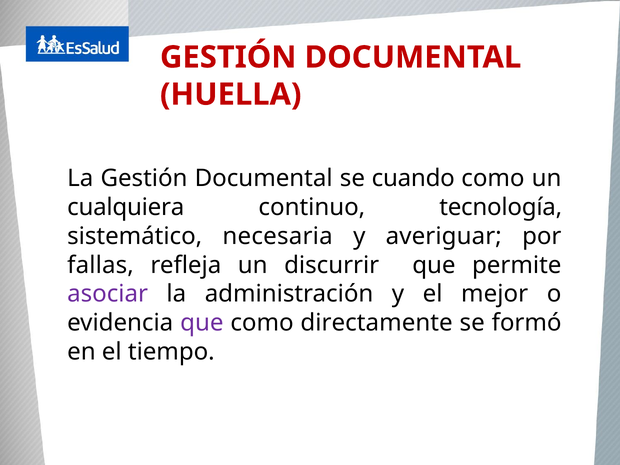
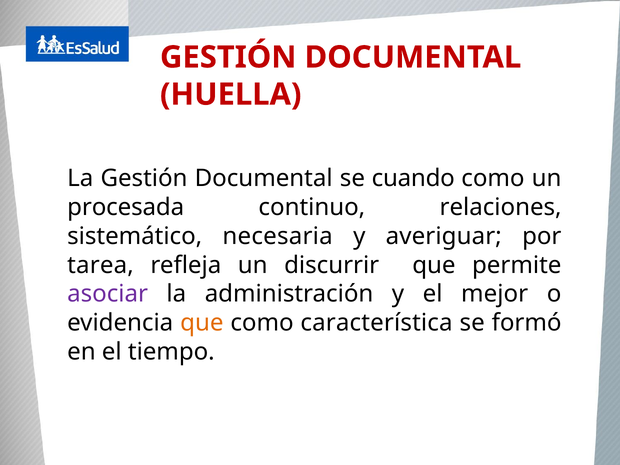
cualquiera: cualquiera -> procesada
tecnología: tecnología -> relaciones
fallas: fallas -> tarea
que at (202, 323) colour: purple -> orange
directamente: directamente -> característica
